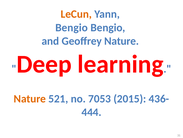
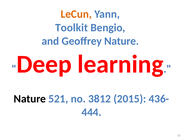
Bengio at (72, 27): Bengio -> Toolkit
Nature at (30, 98) colour: orange -> black
7053: 7053 -> 3812
